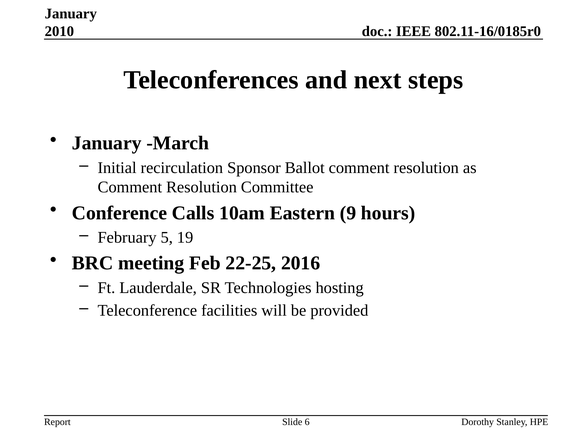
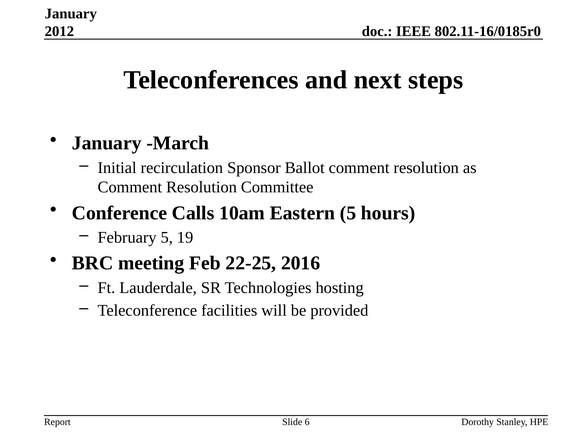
2010: 2010 -> 2012
Eastern 9: 9 -> 5
